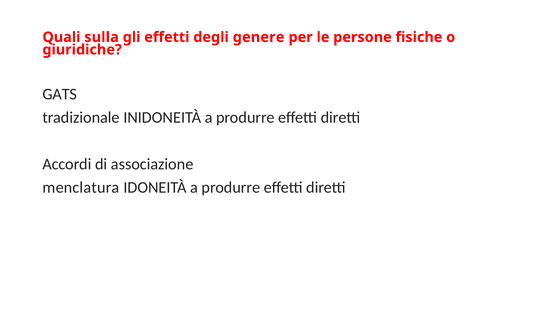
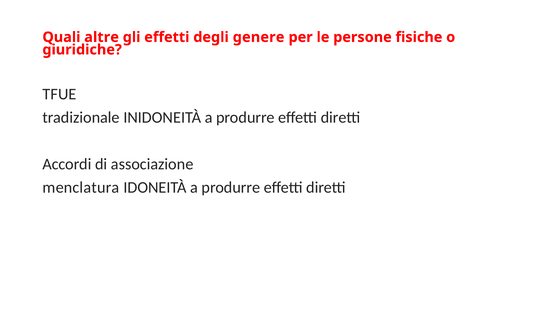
sulla: sulla -> altre
GATS: GATS -> TFUE
